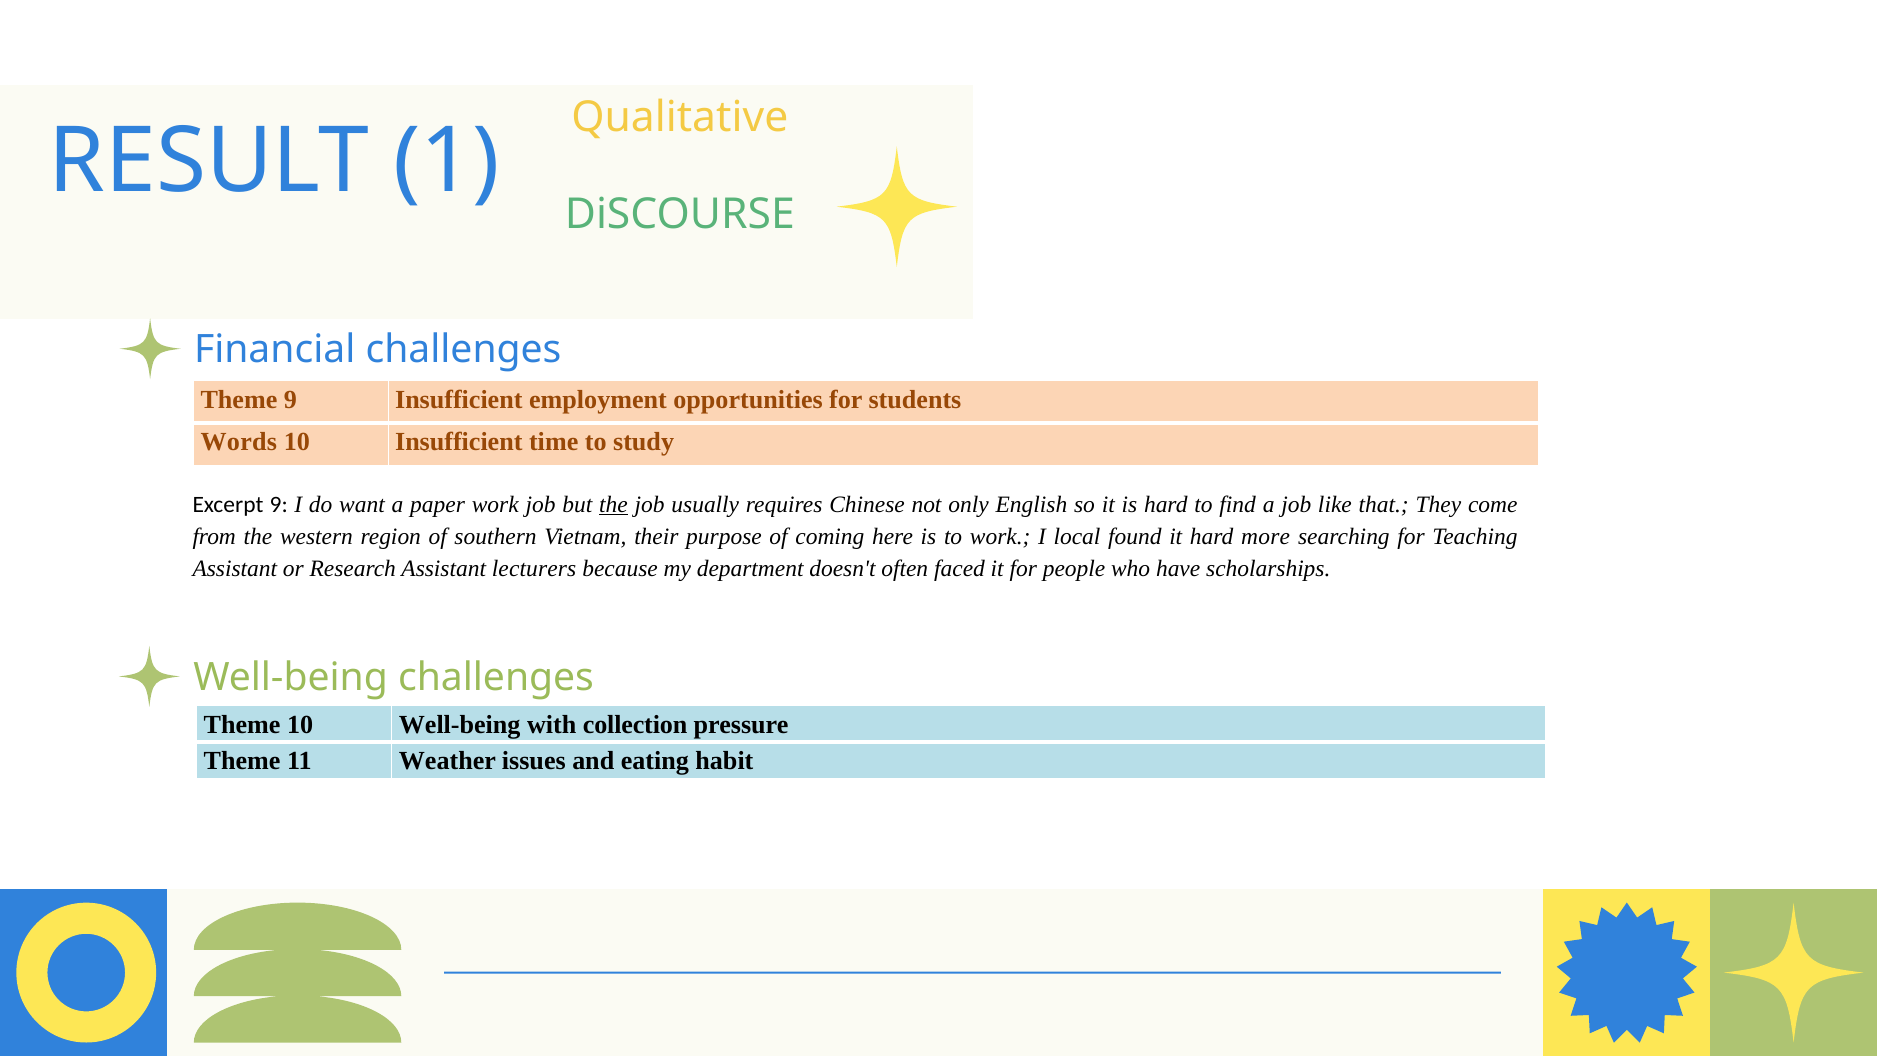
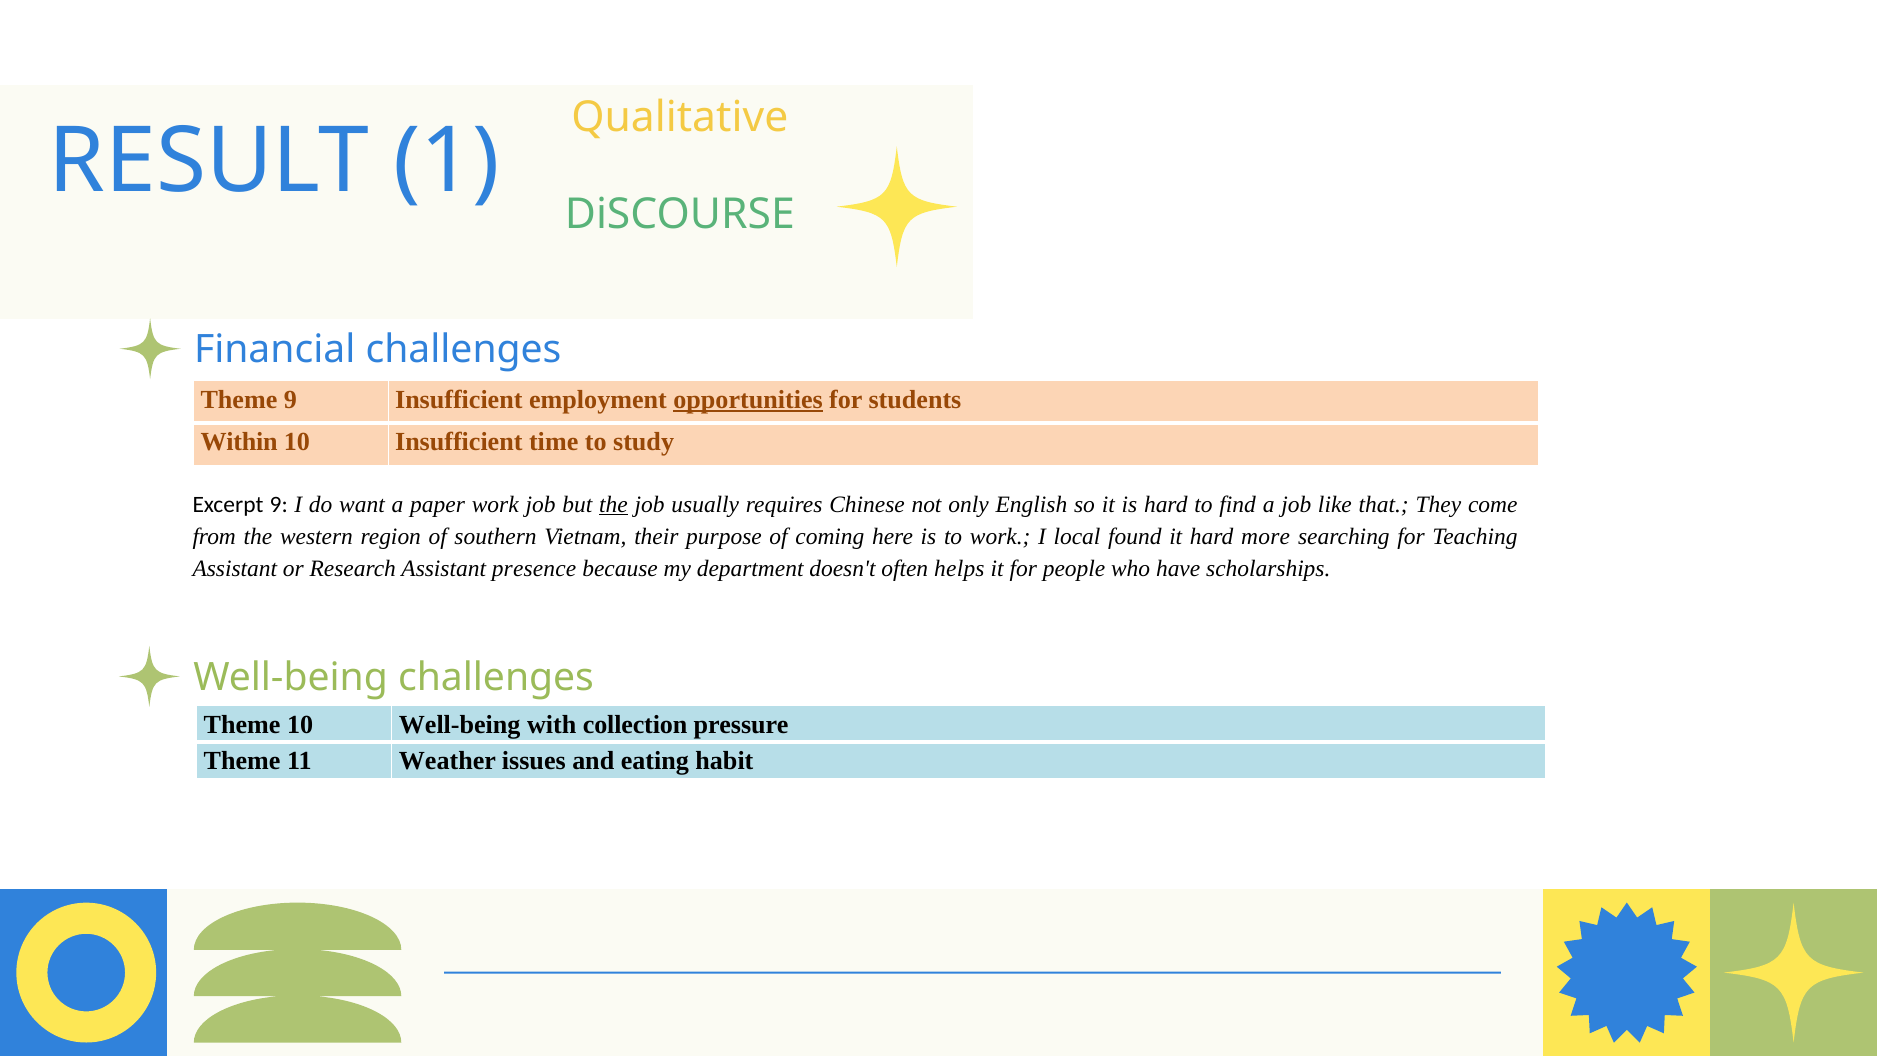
opportunities underline: none -> present
Words: Words -> Within
lecturers: lecturers -> presence
faced: faced -> helps
